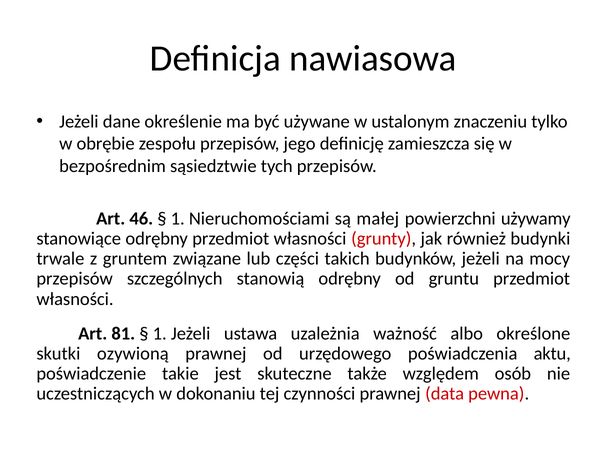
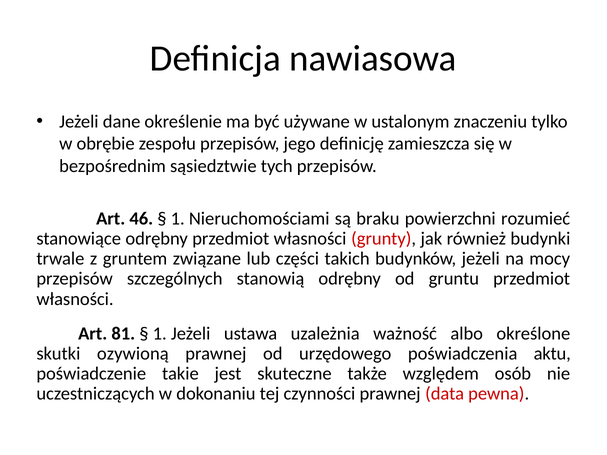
małej: małej -> braku
używamy: używamy -> rozumieć
